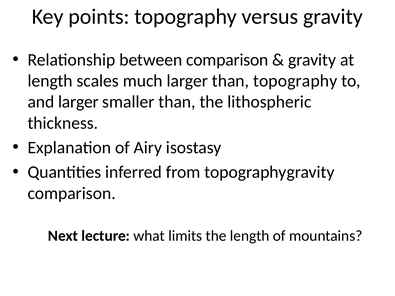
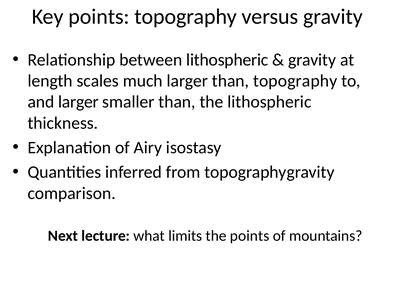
between comparison: comparison -> lithospheric
the length: length -> points
